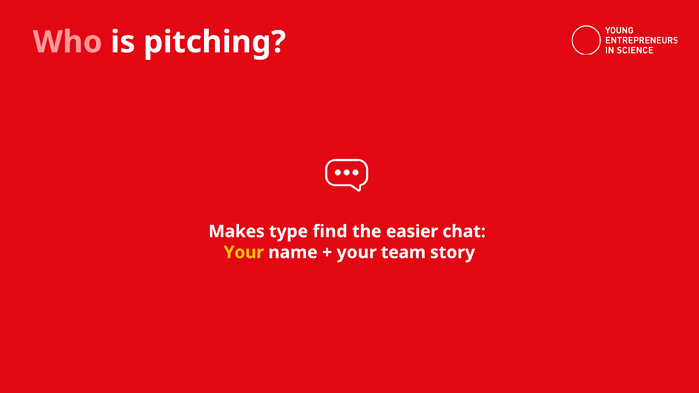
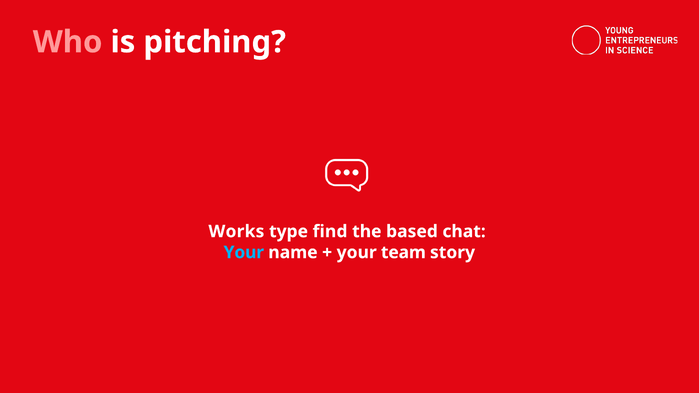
Makes: Makes -> Works
easier: easier -> based
Your at (244, 253) colour: yellow -> light blue
